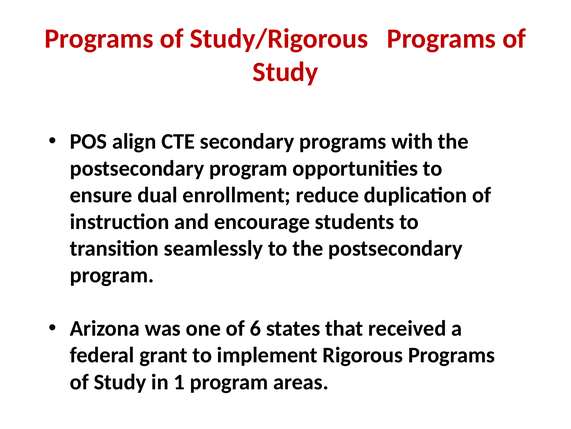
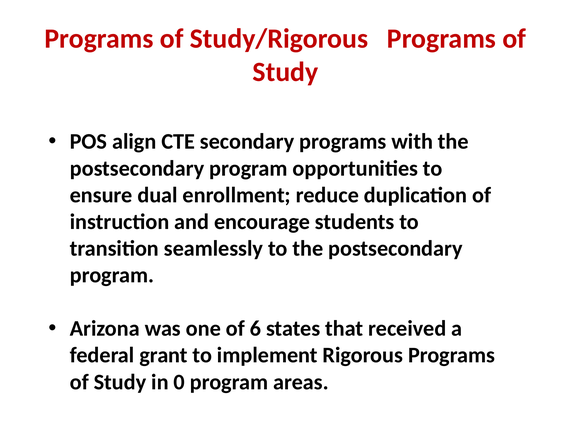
1: 1 -> 0
